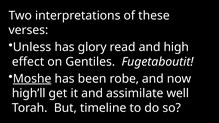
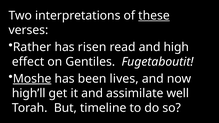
these underline: none -> present
Unless: Unless -> Rather
glory: glory -> risen
robe: robe -> lives
